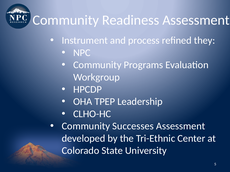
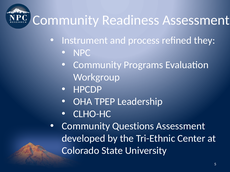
Successes: Successes -> Questions
